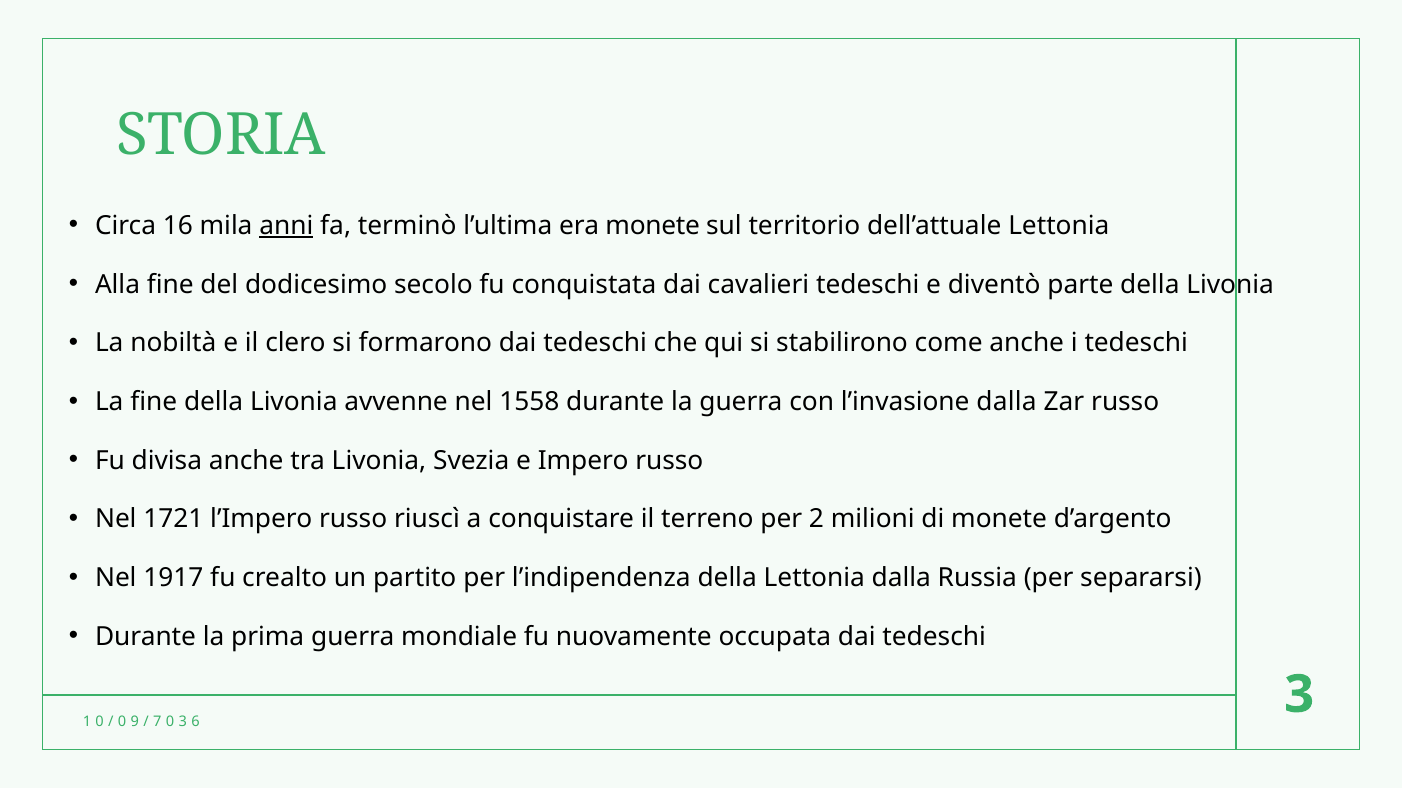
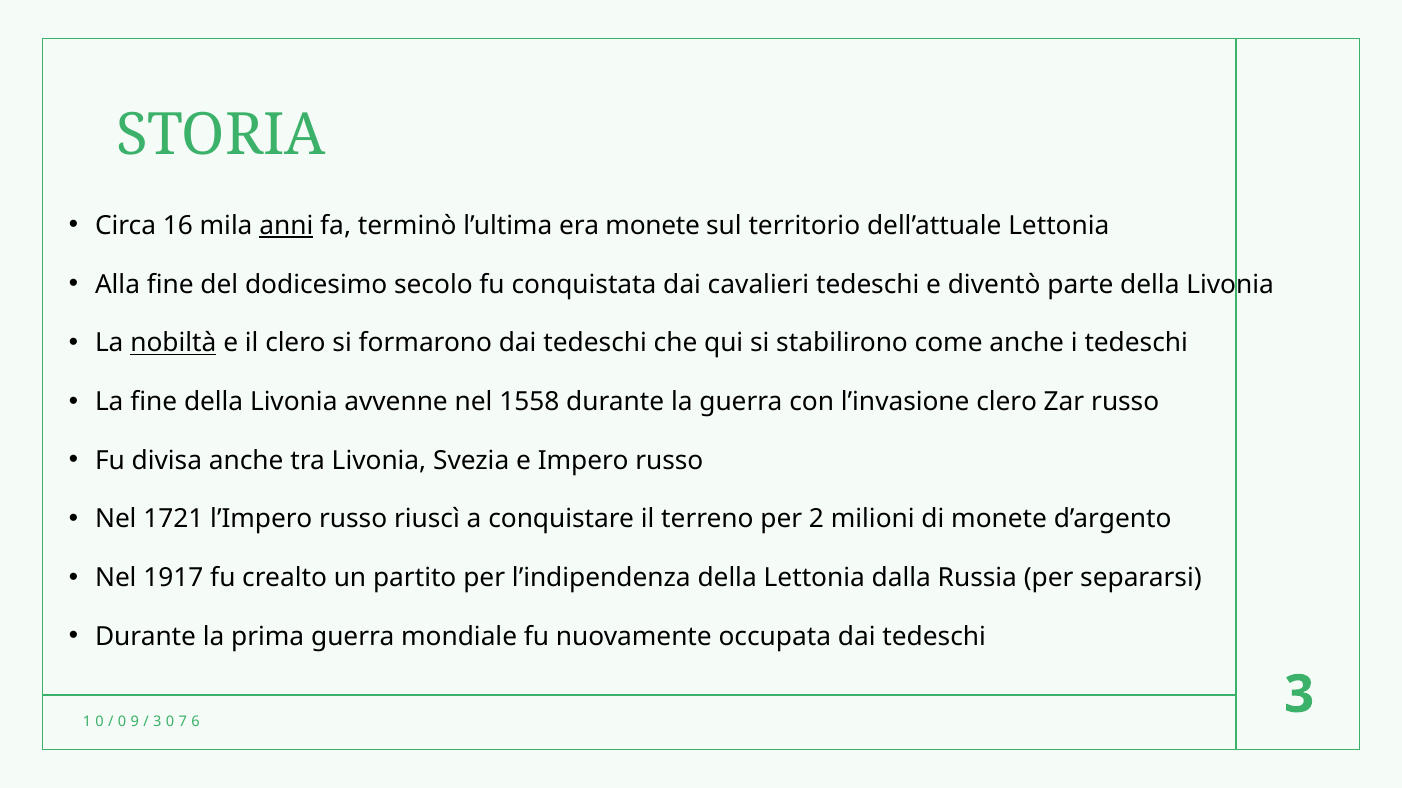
nobiltà underline: none -> present
l’invasione dalla: dalla -> clero
7 at (157, 722): 7 -> 3
3 at (183, 722): 3 -> 7
